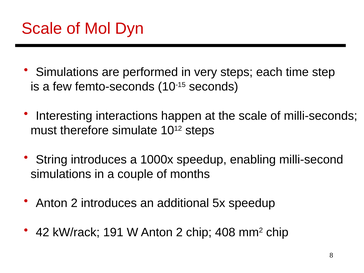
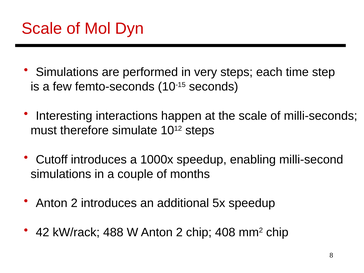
String: String -> Cutoff
191: 191 -> 488
